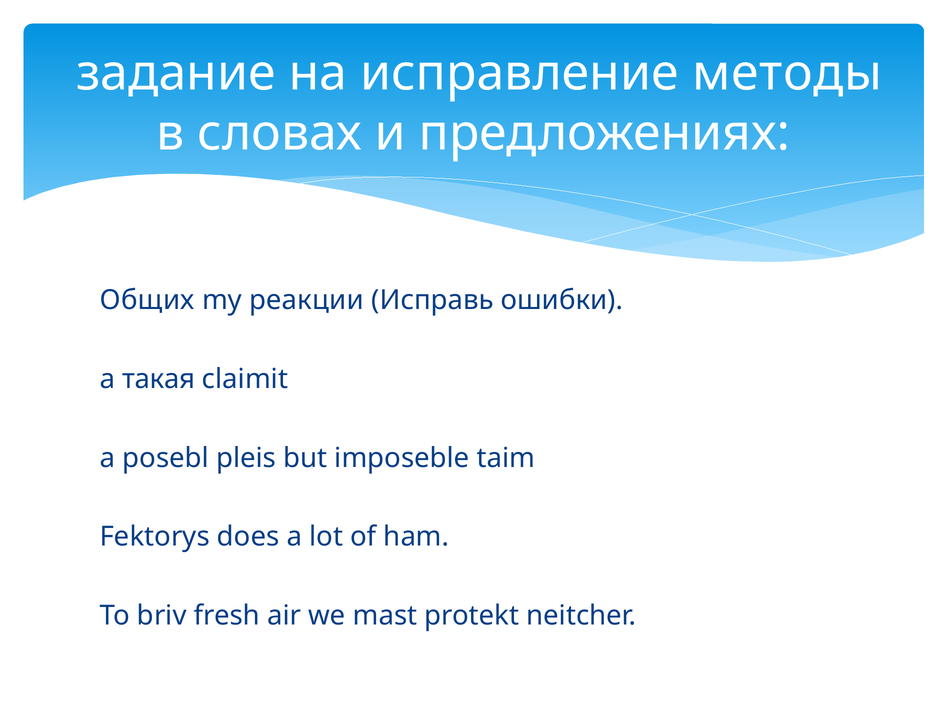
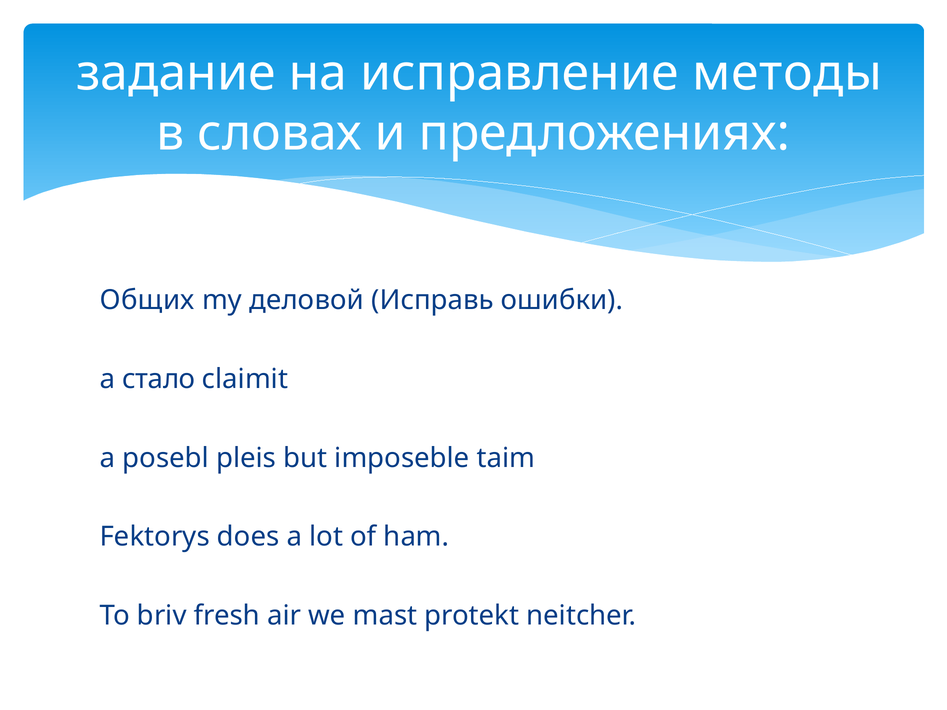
реакции: реакции -> деловой
такая: такая -> стало
